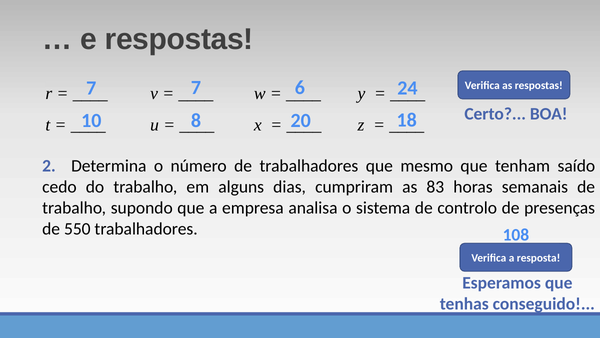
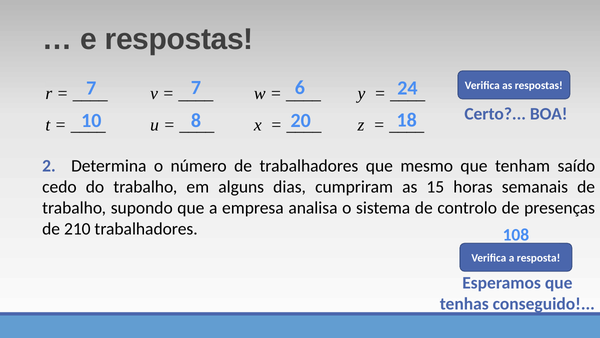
83: 83 -> 15
550: 550 -> 210
